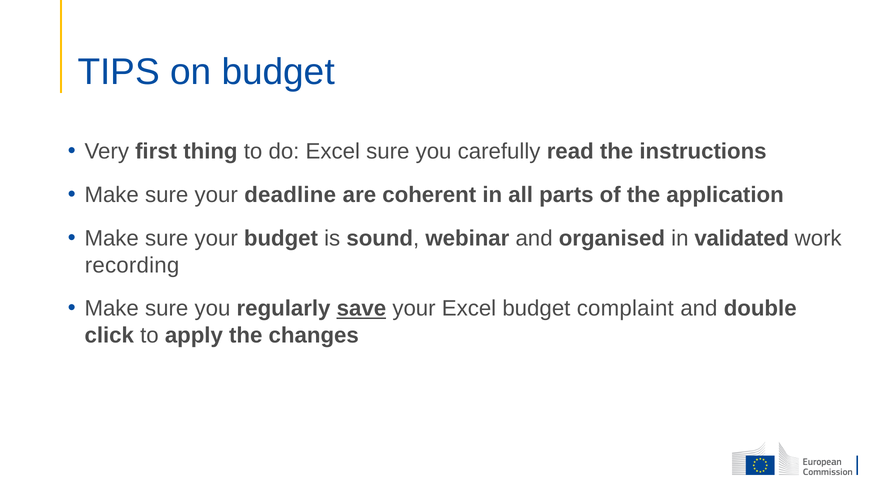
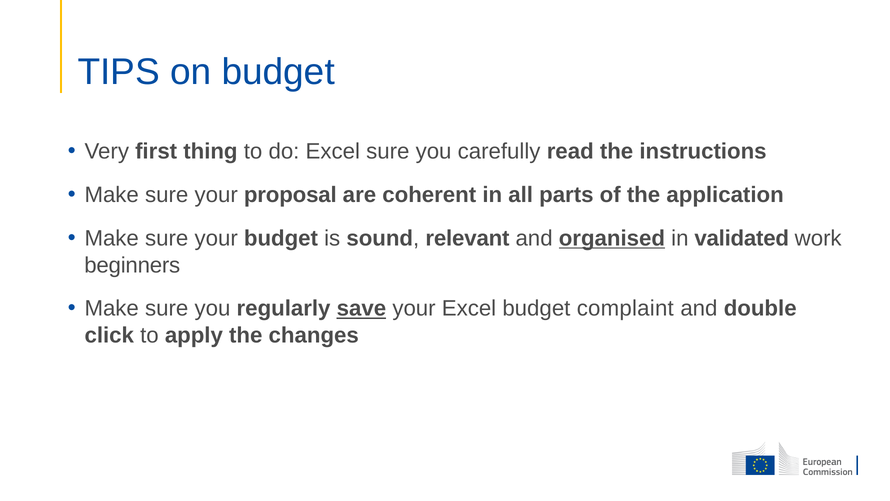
deadline: deadline -> proposal
webinar: webinar -> relevant
organised underline: none -> present
recording: recording -> beginners
